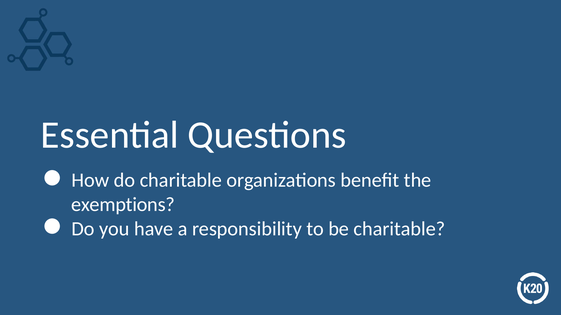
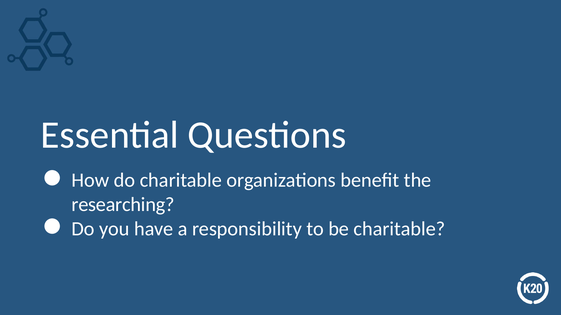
exemptions: exemptions -> researching
